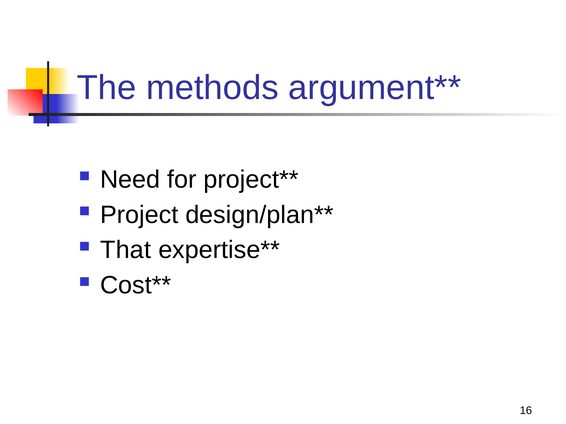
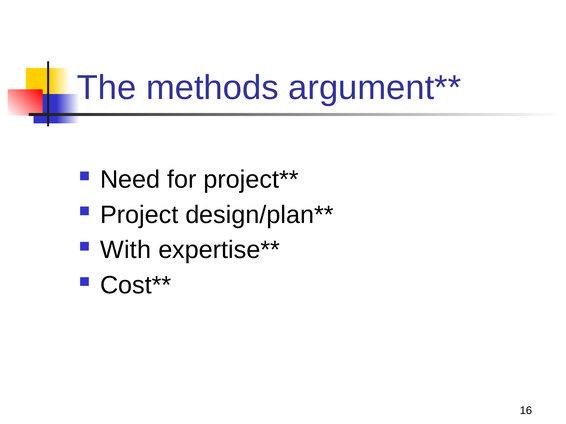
That: That -> With
